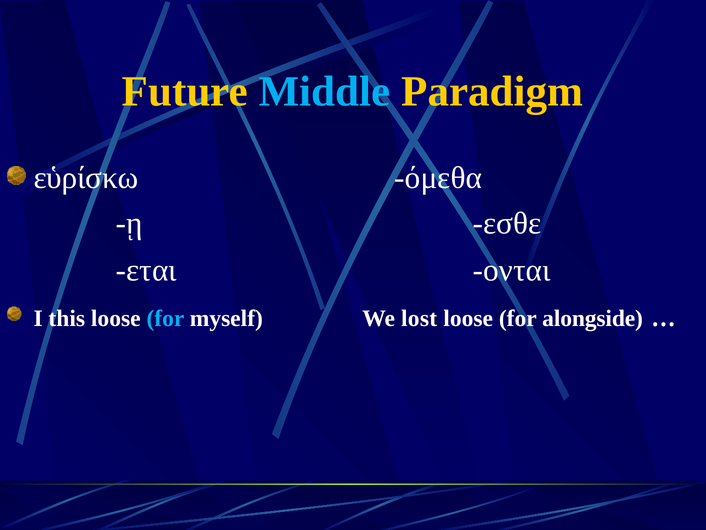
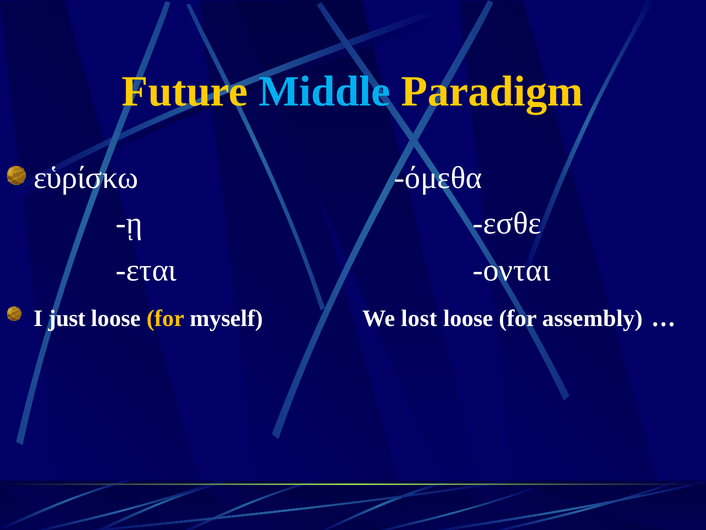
this: this -> just
for at (165, 318) colour: light blue -> yellow
alongside: alongside -> assembly
